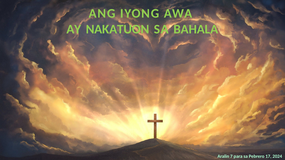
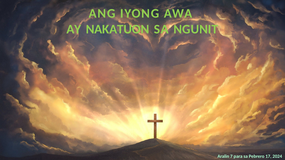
BAHALA: BAHALA -> NGUNIT
